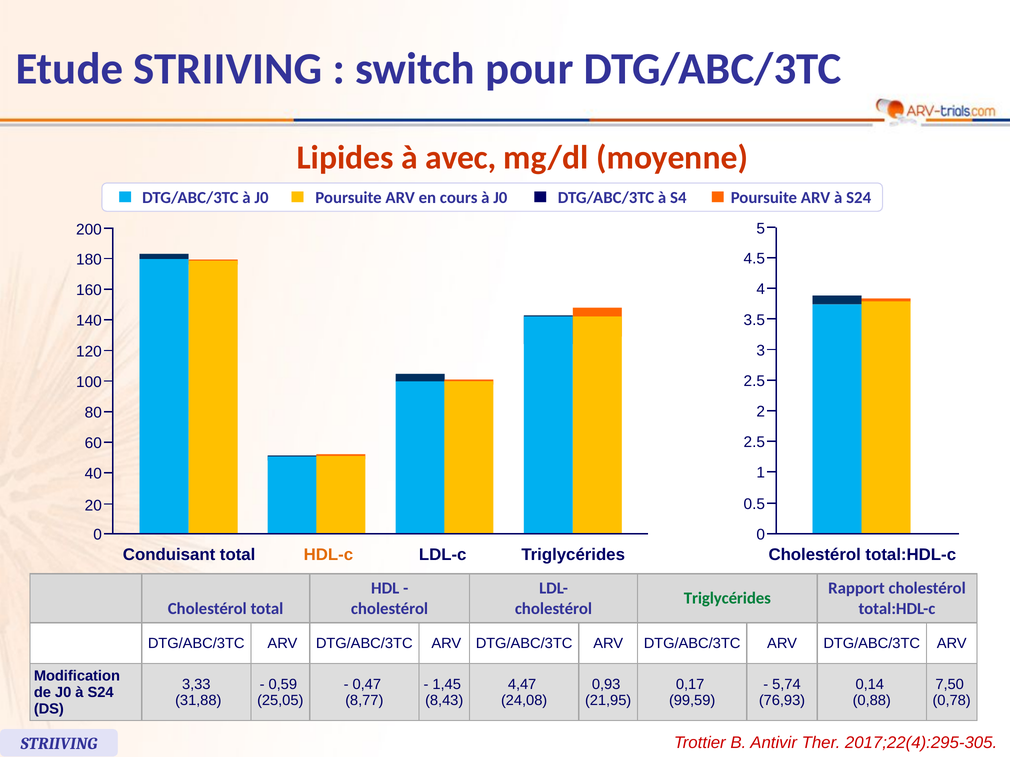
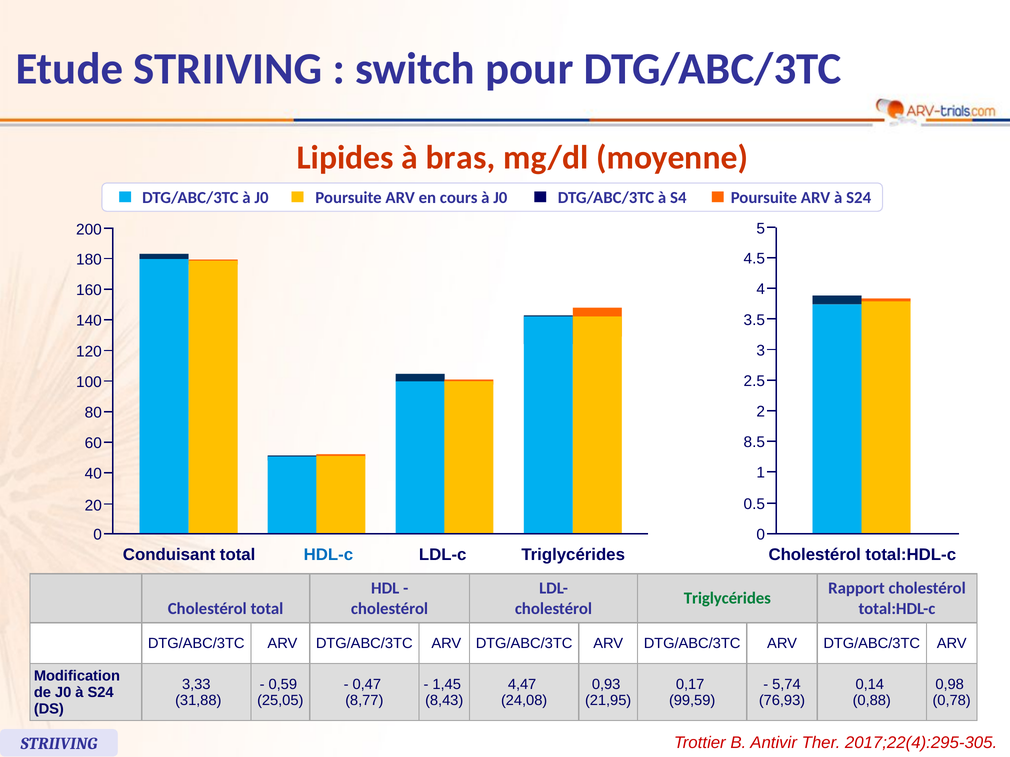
avec: avec -> bras
2.5 at (754, 443): 2.5 -> 8.5
HDL-c colour: orange -> blue
7,50: 7,50 -> 0,98
